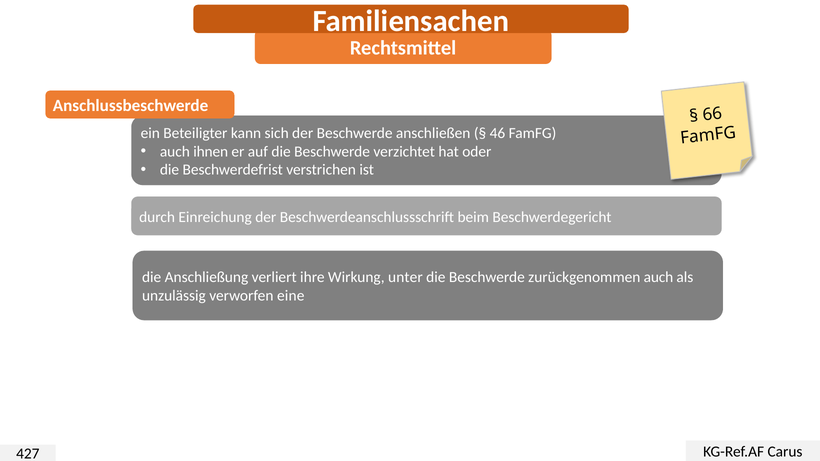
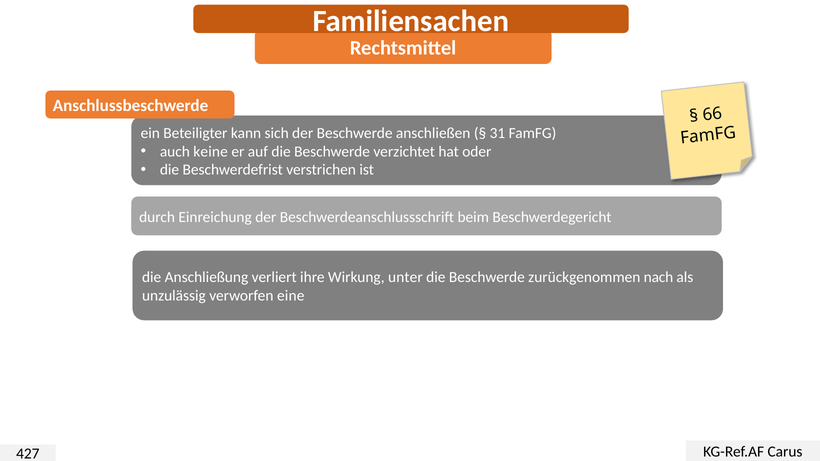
46: 46 -> 31
ihnen: ihnen -> keine
zurückgenommen auch: auch -> nach
